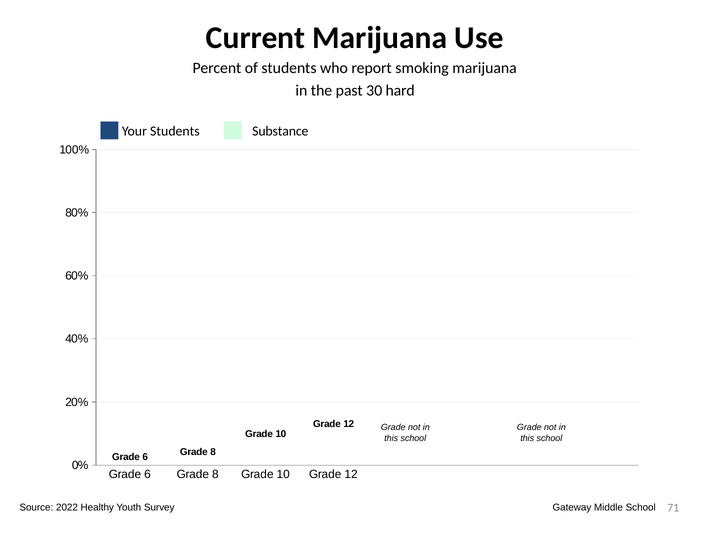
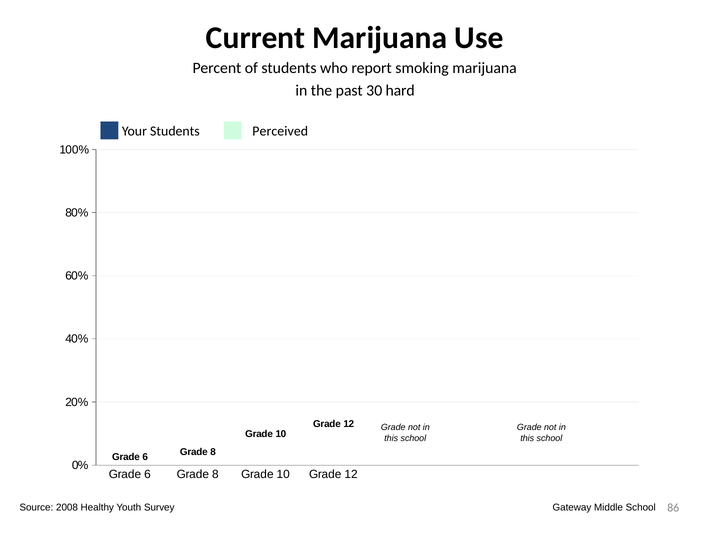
Substance: Substance -> Perceived
2022: 2022 -> 2008
71: 71 -> 86
